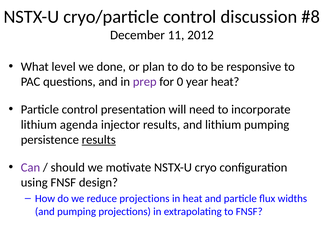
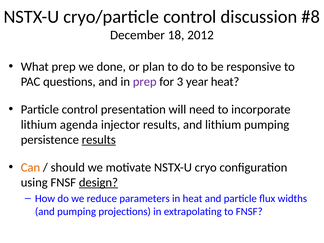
11: 11 -> 18
What level: level -> prep
0: 0 -> 3
Can colour: purple -> orange
design underline: none -> present
reduce projections: projections -> parameters
